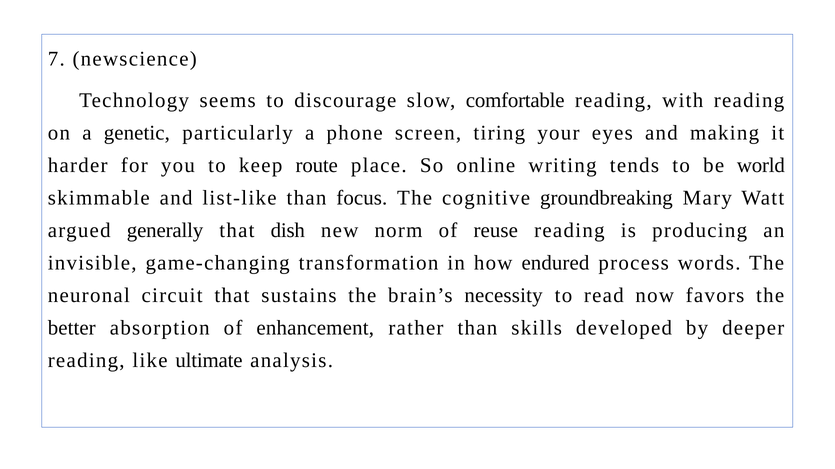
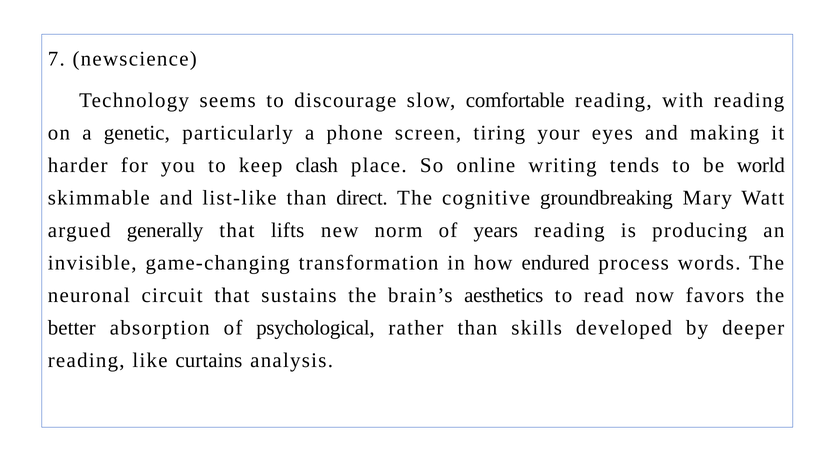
route: route -> clash
focus: focus -> direct
dish: dish -> lifts
reuse: reuse -> years
necessity: necessity -> aesthetics
enhancement: enhancement -> psychological
ultimate: ultimate -> curtains
